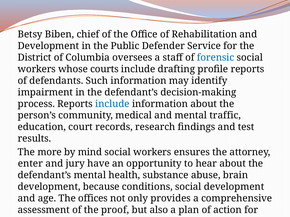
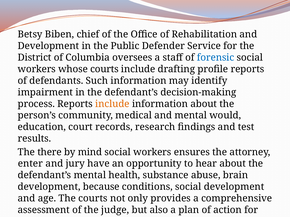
include at (112, 104) colour: blue -> orange
traffic: traffic -> would
more: more -> there
The offices: offices -> courts
proof: proof -> judge
